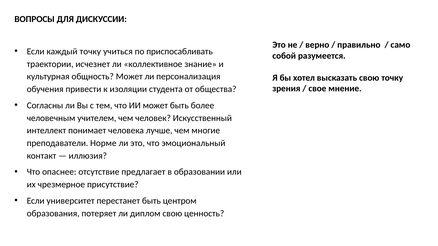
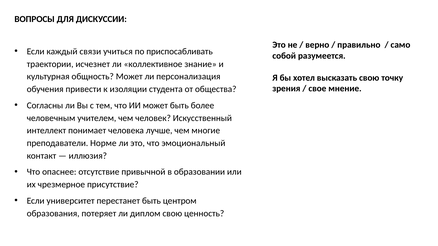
каждый точку: точку -> связи
предлагает: предлагает -> привычной
